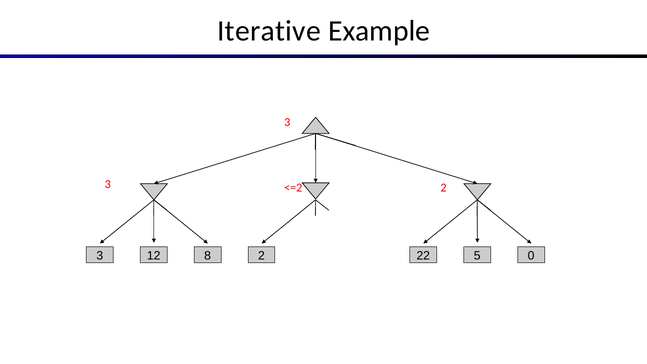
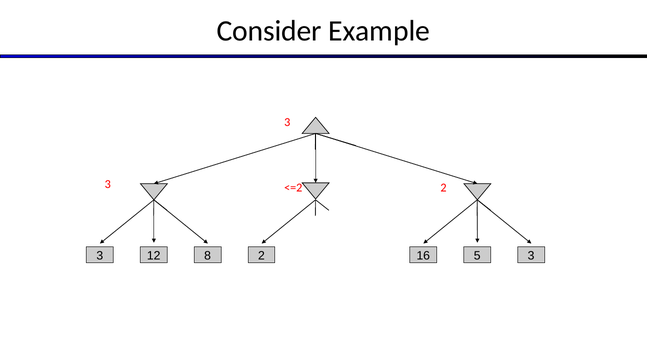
Iterative: Iterative -> Consider
22: 22 -> 16
5 0: 0 -> 3
